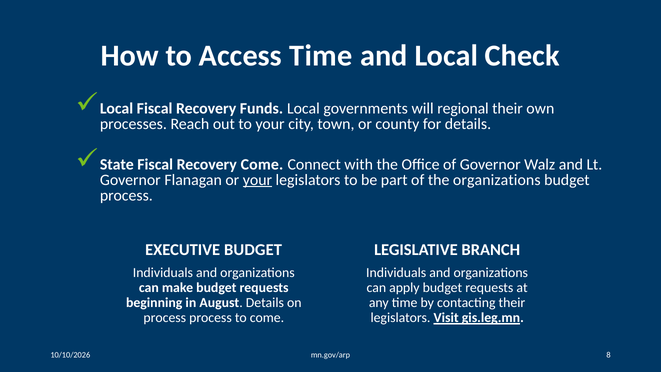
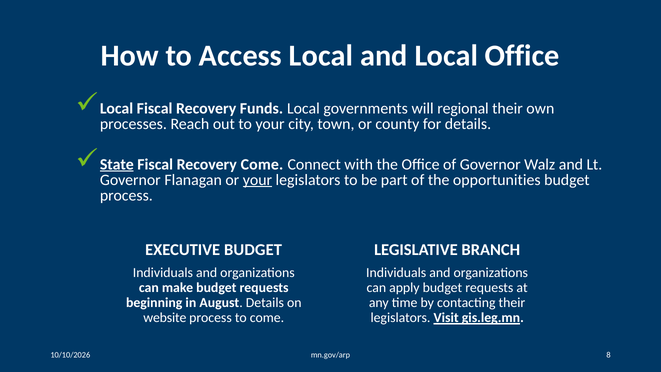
Access Time: Time -> Local
Local Check: Check -> Office
State underline: none -> present
the organizations: organizations -> opportunities
process at (165, 317): process -> website
